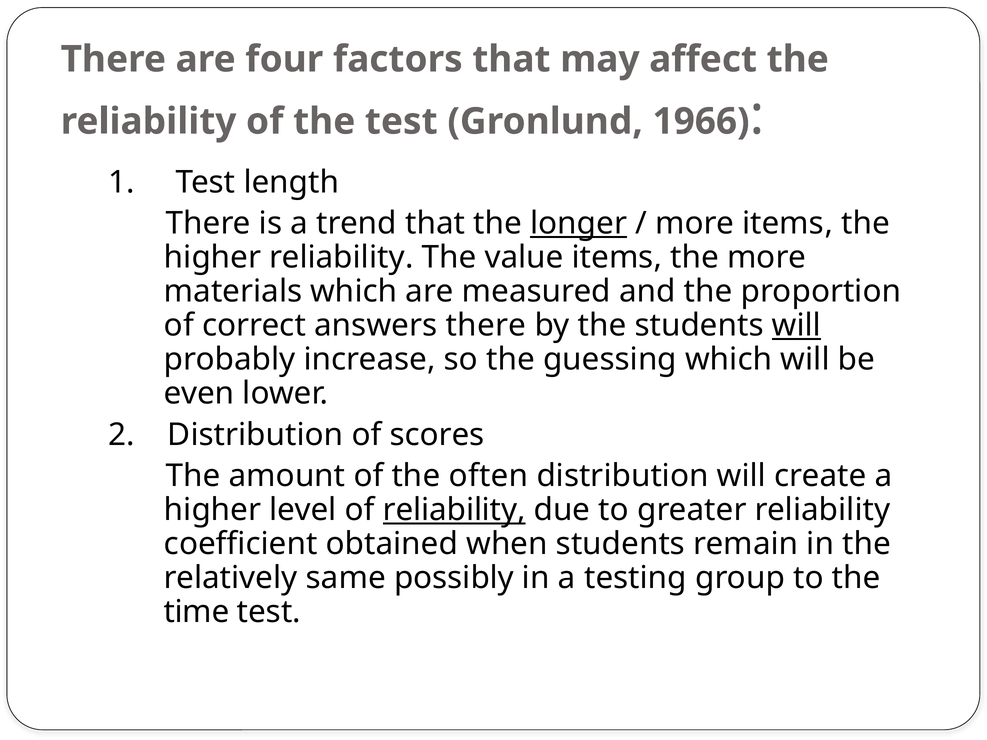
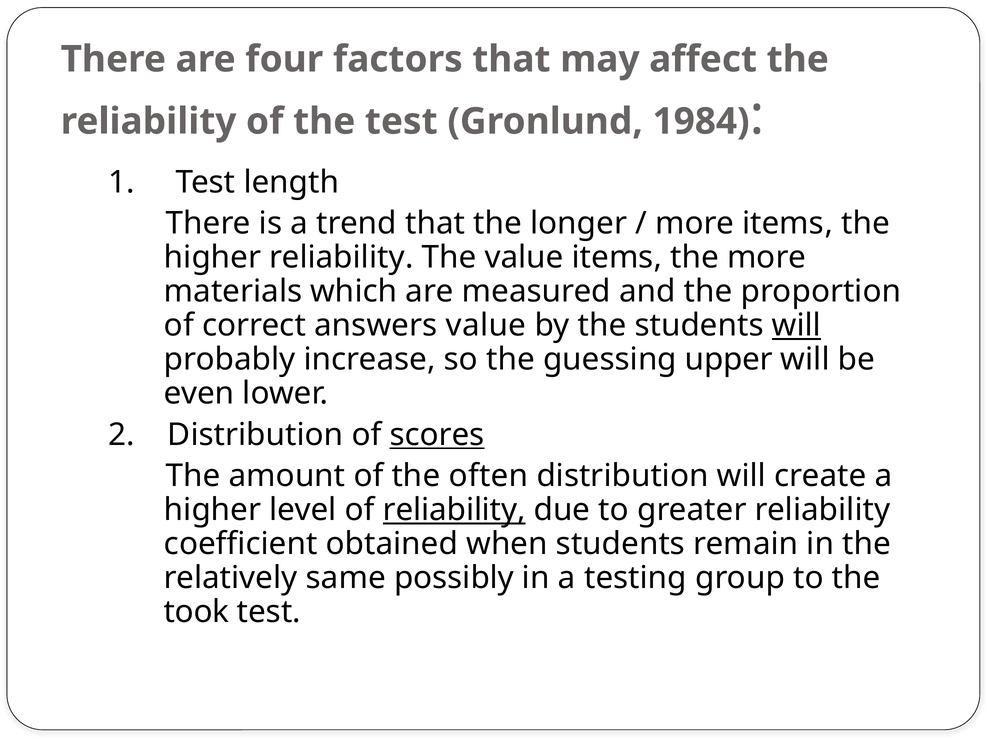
1966: 1966 -> 1984
longer underline: present -> none
answers there: there -> value
guessing which: which -> upper
scores underline: none -> present
time: time -> took
